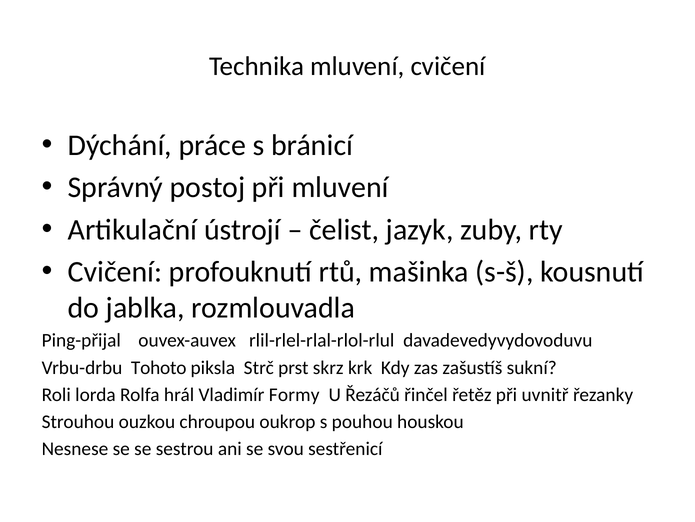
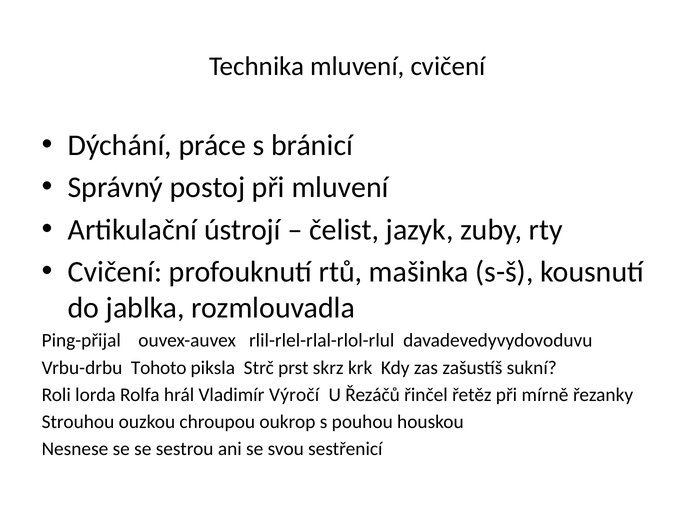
Formy: Formy -> Výročí
uvnitř: uvnitř -> mírně
